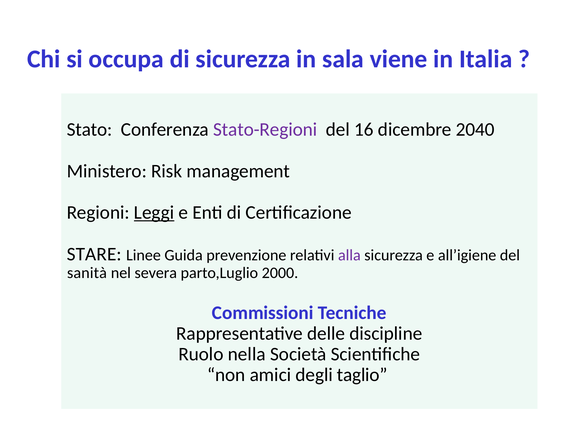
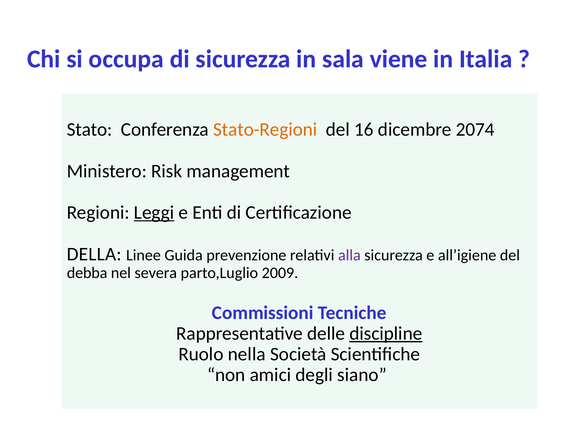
Stato-Regioni colour: purple -> orange
2040: 2040 -> 2074
STARE: STARE -> DELLA
sanità: sanità -> debba
2000: 2000 -> 2009
discipline underline: none -> present
taglio: taglio -> siano
